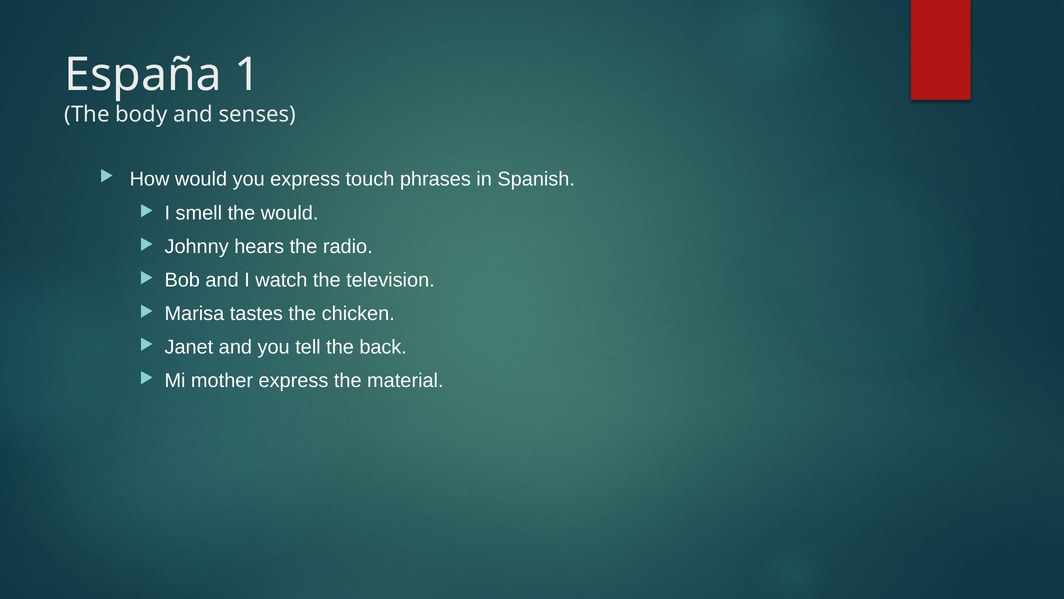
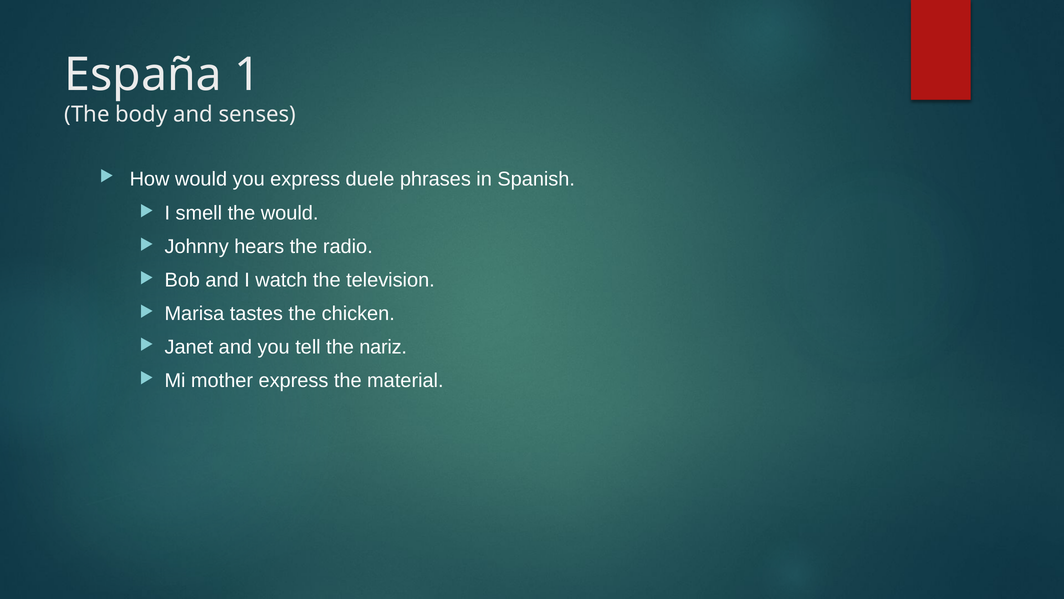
touch: touch -> duele
back: back -> nariz
